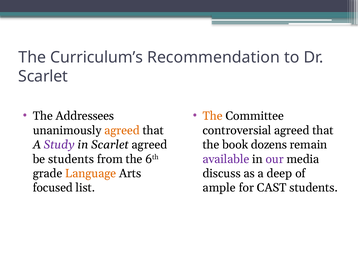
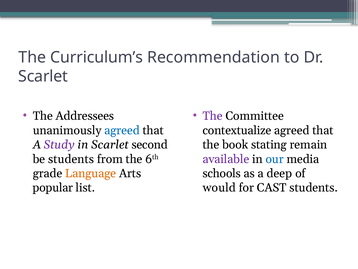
The at (213, 116) colour: orange -> purple
agreed at (122, 130) colour: orange -> blue
controversial: controversial -> contextualize
Scarlet agreed: agreed -> second
dozens: dozens -> stating
our colour: purple -> blue
discuss: discuss -> schools
focused: focused -> popular
ample: ample -> would
